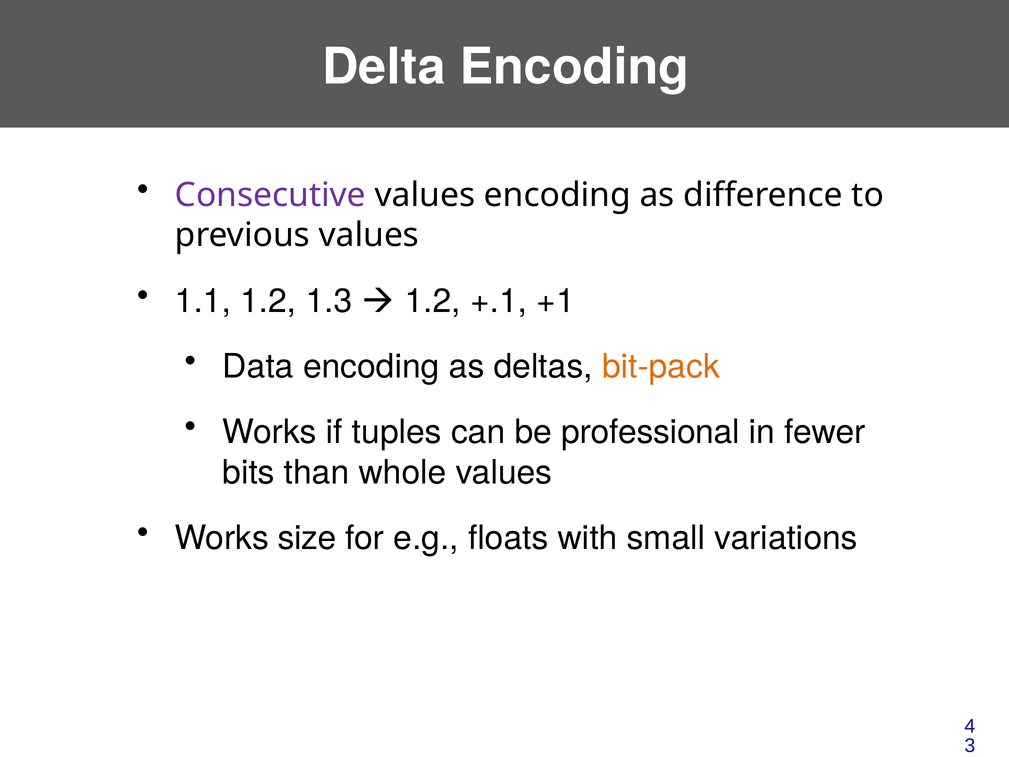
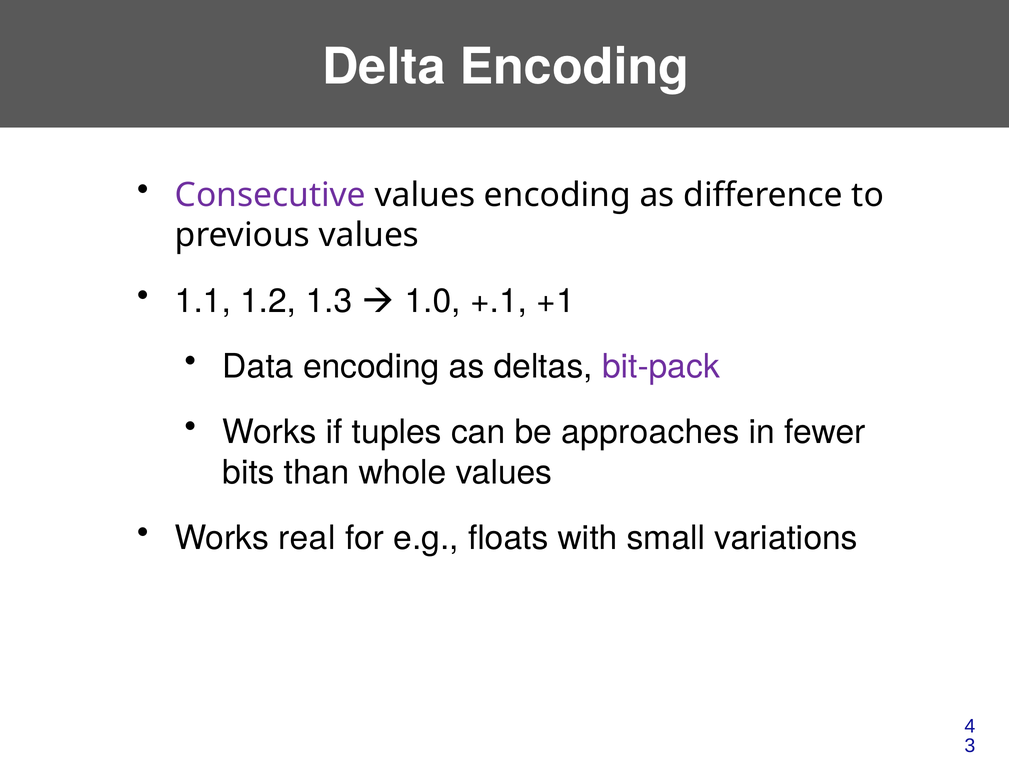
1.2 at (433, 301): 1.2 -> 1.0
bit-pack colour: orange -> purple
professional: professional -> approaches
size: size -> real
